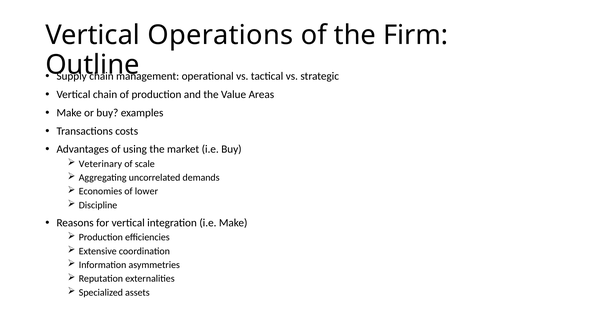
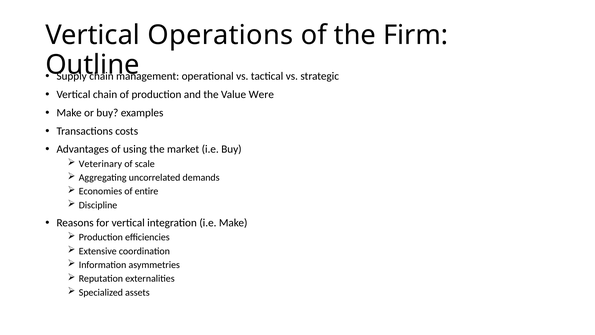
Areas: Areas -> Were
lower: lower -> entire
